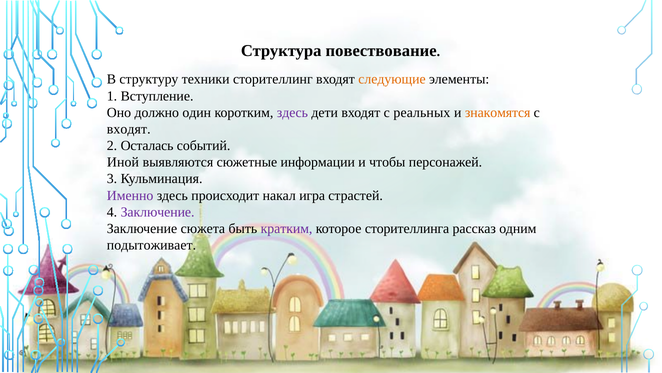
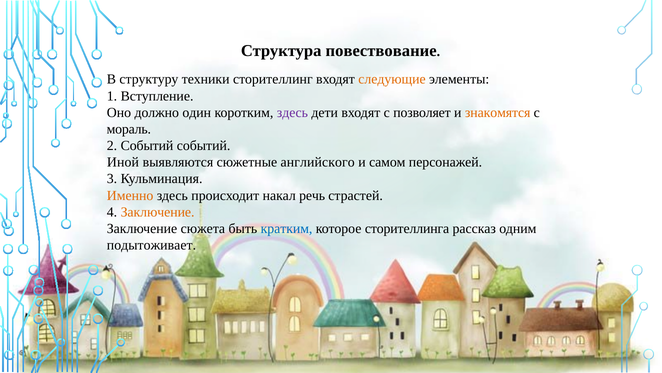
реальных: реальных -> позволяет
входят at (129, 129): входят -> мораль
2 Осталась: Осталась -> Событий
информации: информации -> английского
чтобы: чтобы -> самом
Именно colour: purple -> orange
игра: игра -> речь
Заключение at (158, 212) colour: purple -> orange
кратким colour: purple -> blue
